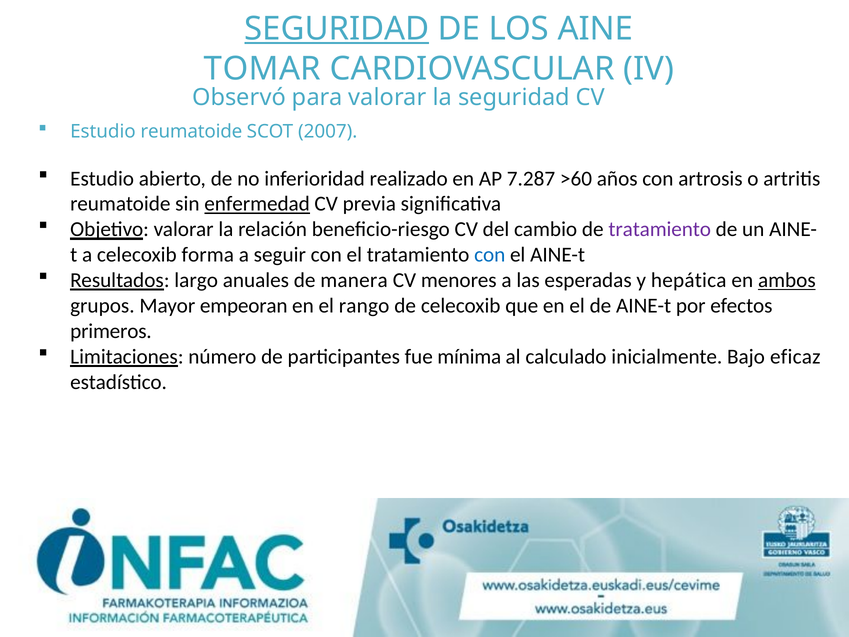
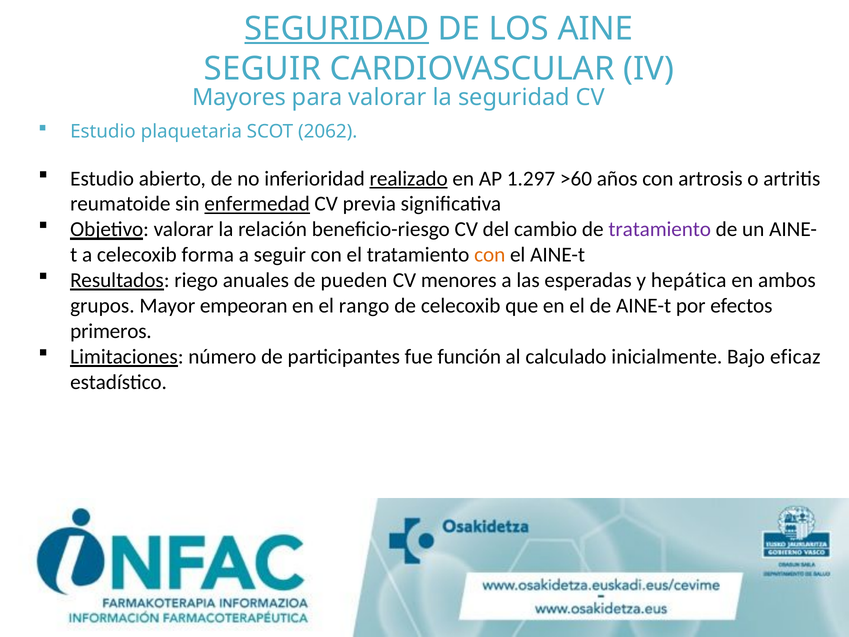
TOMAR at (262, 69): TOMAR -> SEGUIR
Observó: Observó -> Mayores
Estudio reumatoide: reumatoide -> plaquetaria
2007: 2007 -> 2062
realizado underline: none -> present
7.287: 7.287 -> 1.297
con at (490, 255) colour: blue -> orange
largo: largo -> riego
manera: manera -> pueden
ambos underline: present -> none
mínima: mínima -> función
